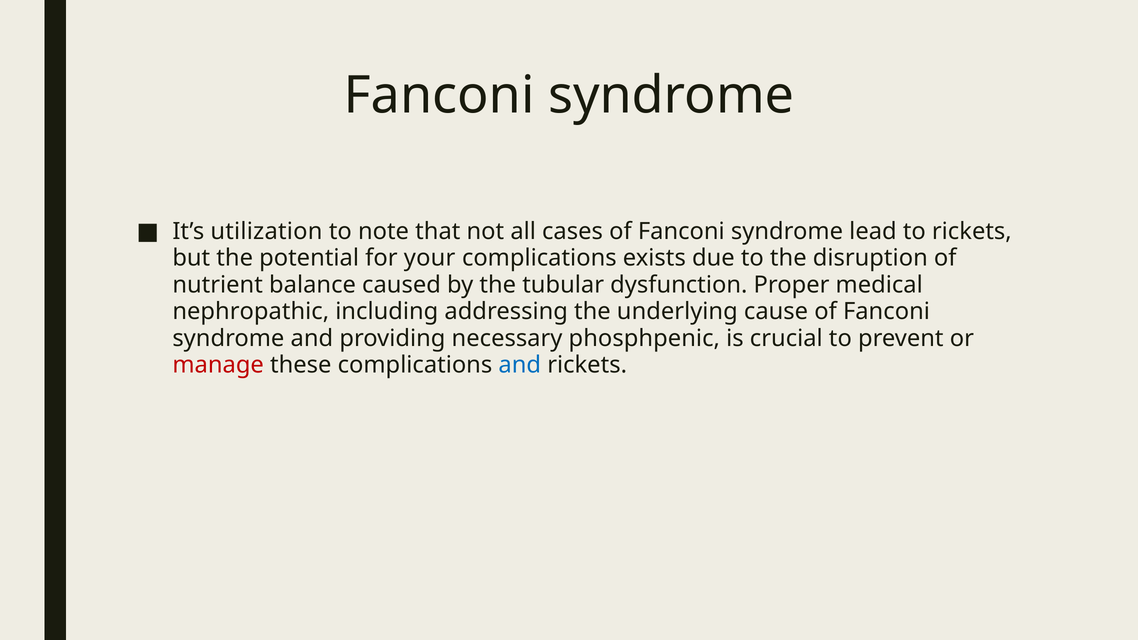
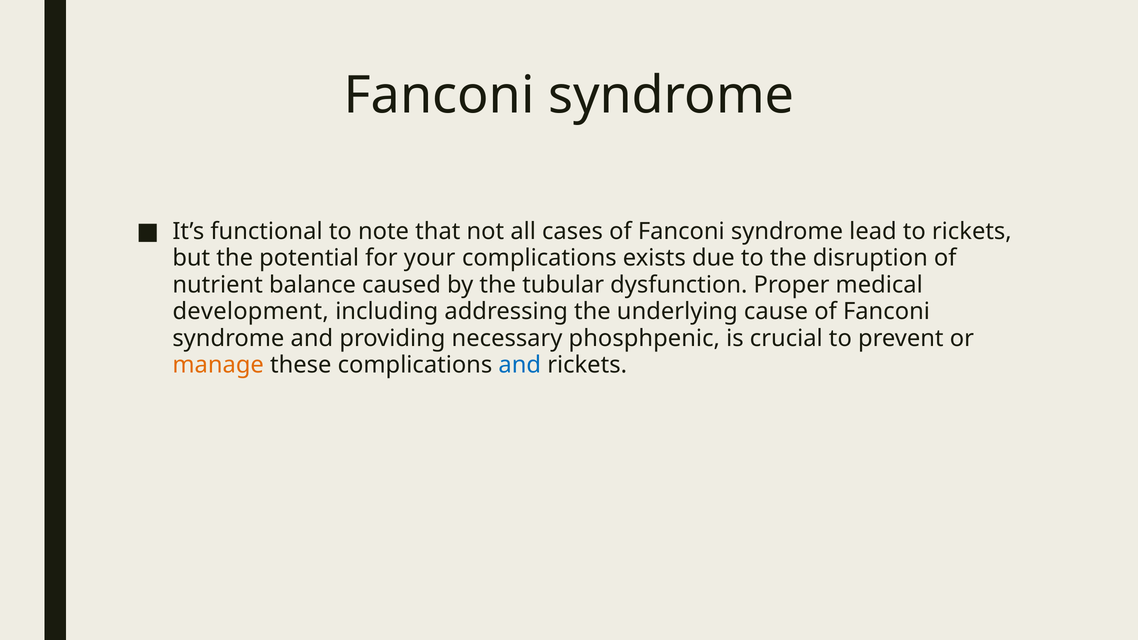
utilization: utilization -> functional
nephropathic: nephropathic -> development
manage colour: red -> orange
